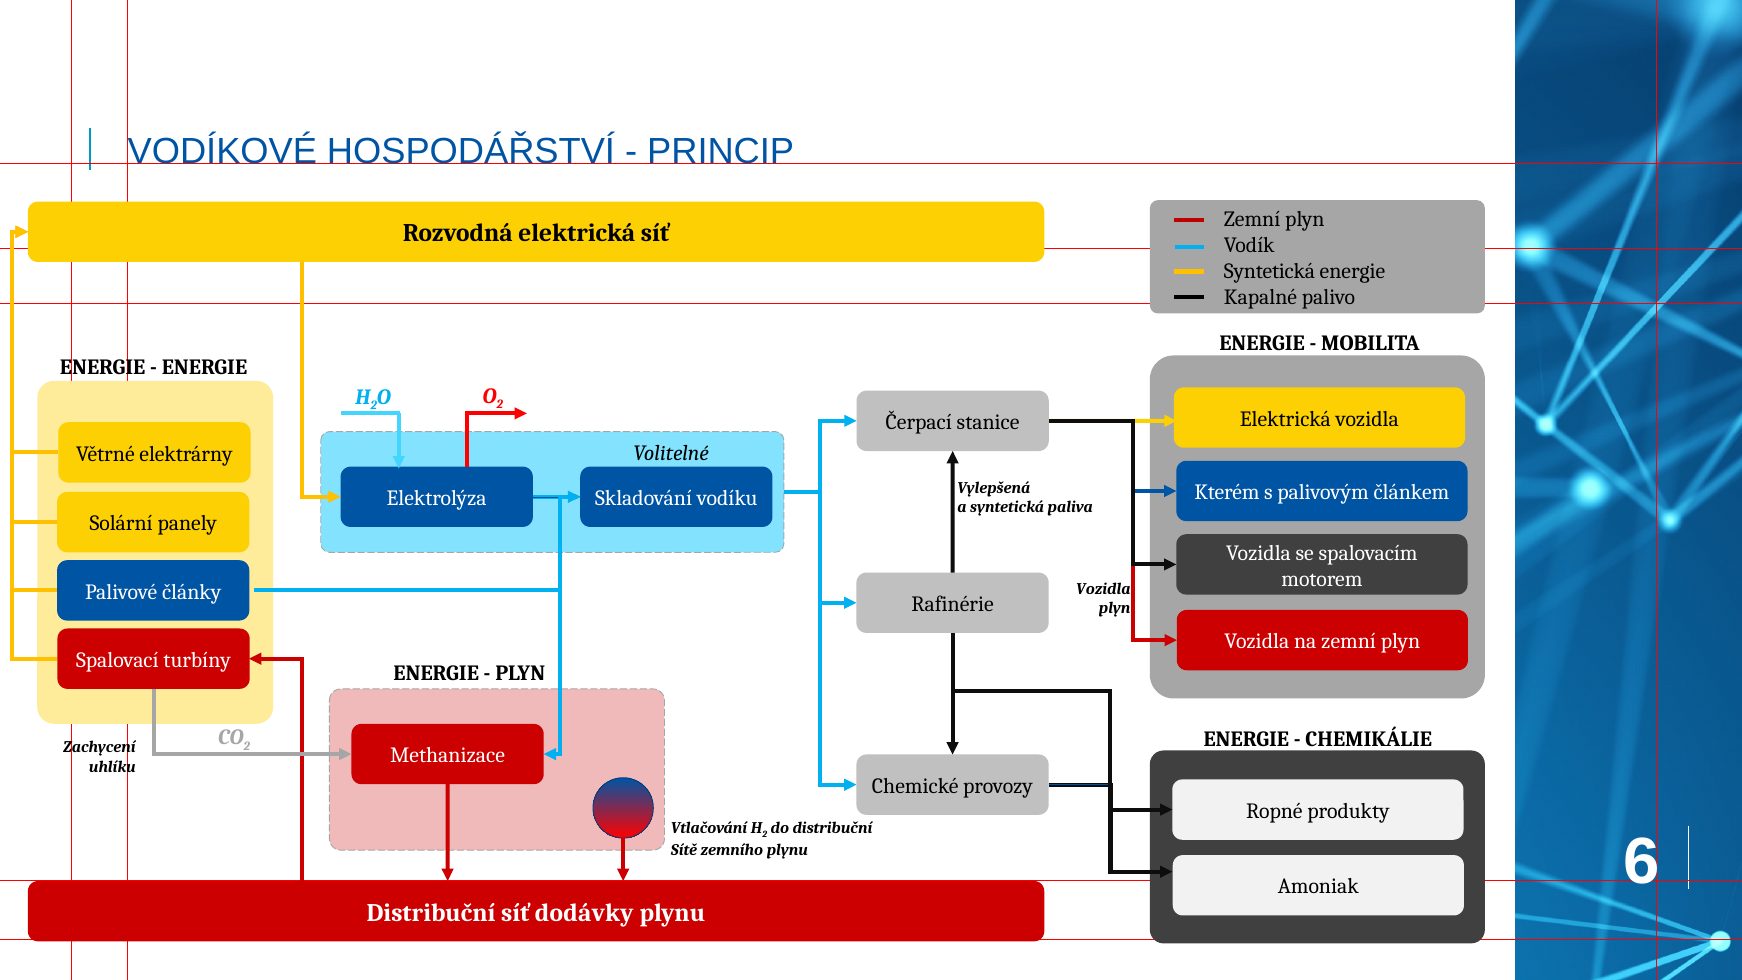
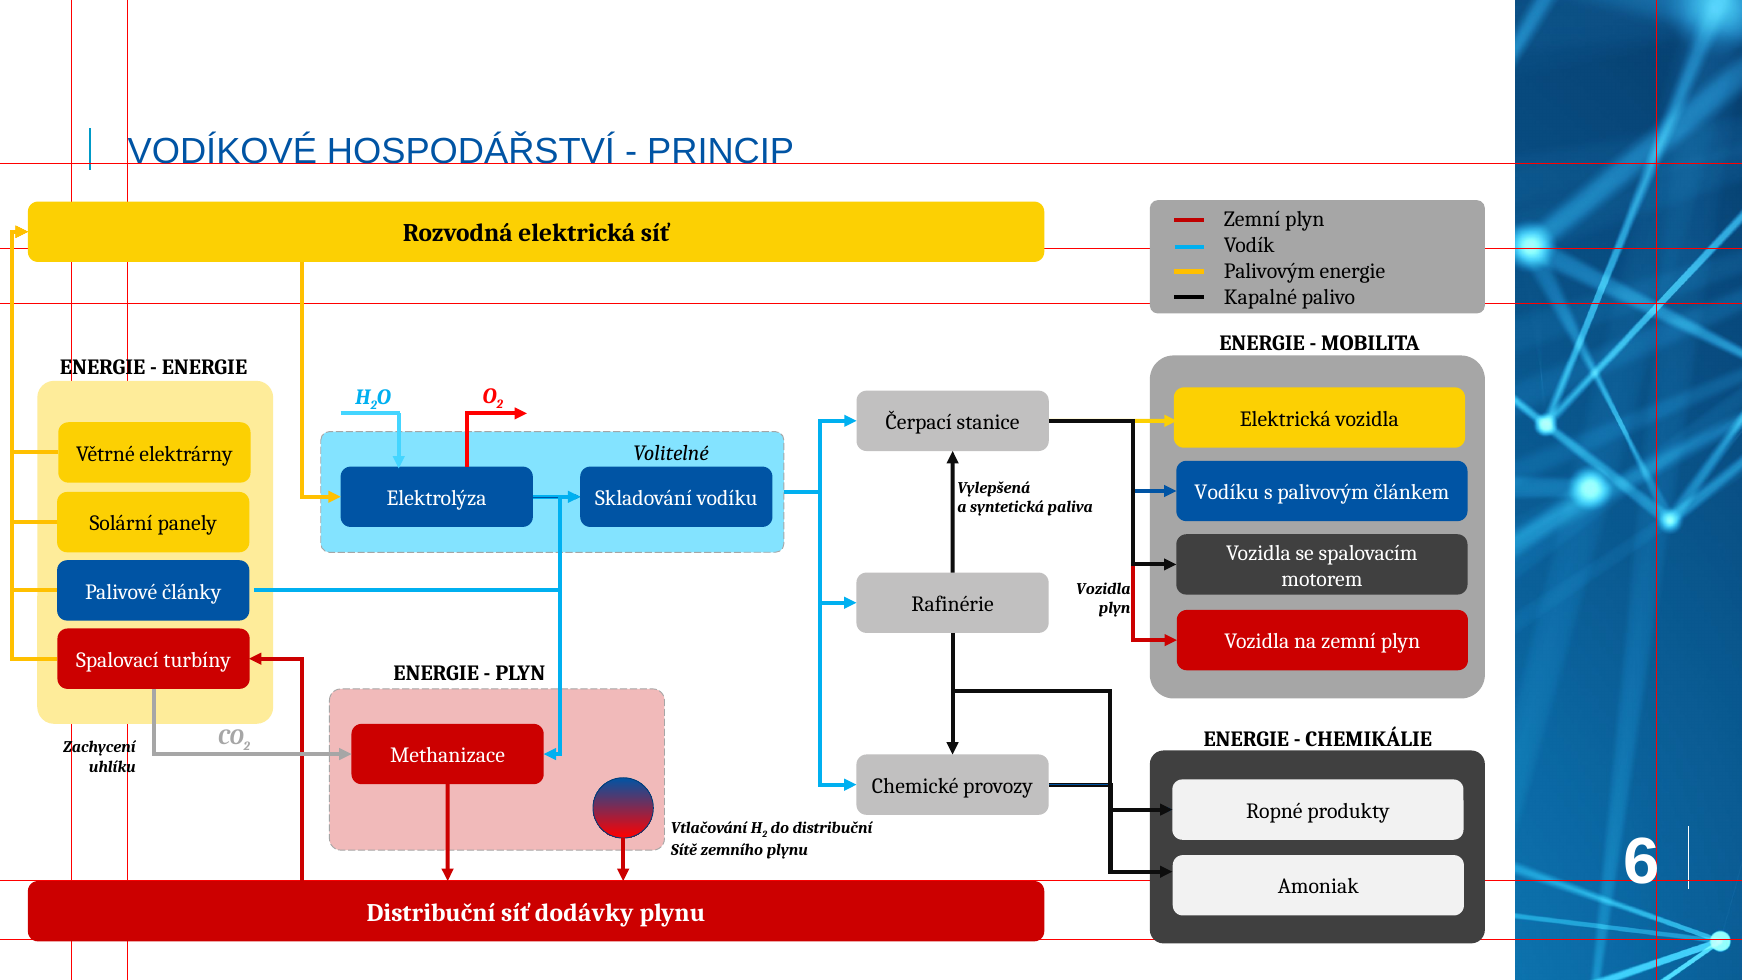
Syntetická at (1270, 271): Syntetická -> Palivovým
Kterém at (1227, 492): Kterém -> Vodíku
